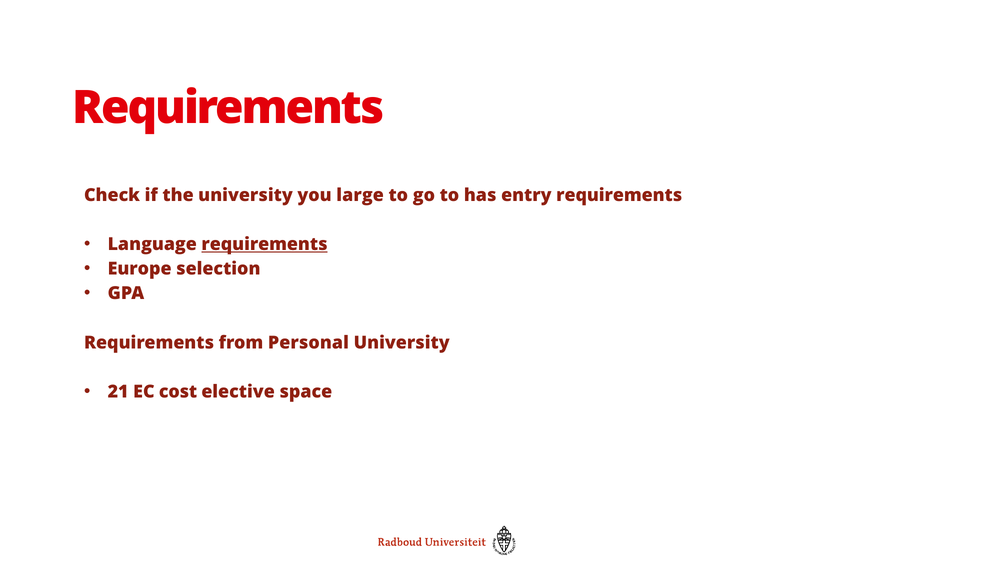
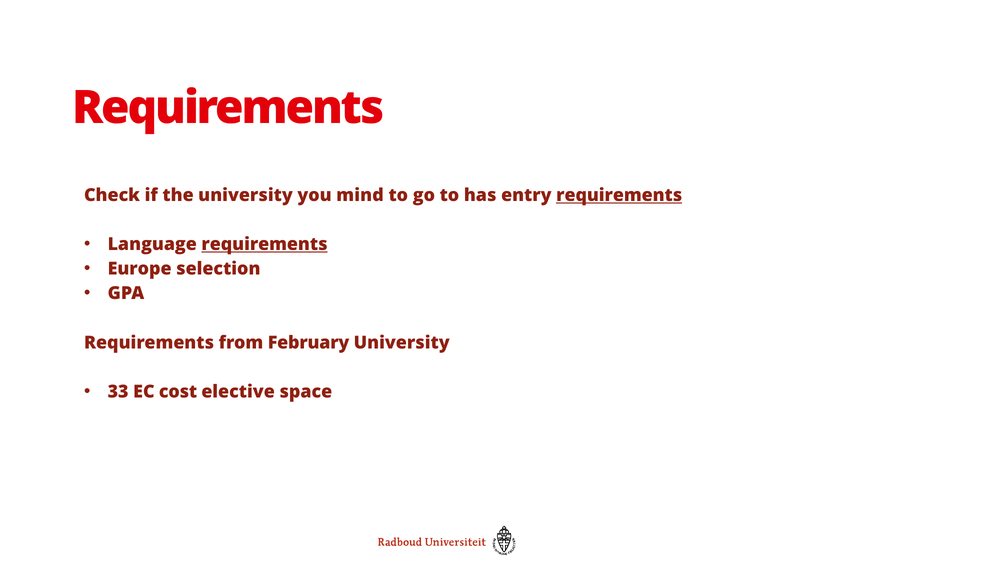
large: large -> mind
requirements at (619, 195) underline: none -> present
Personal: Personal -> February
21: 21 -> 33
